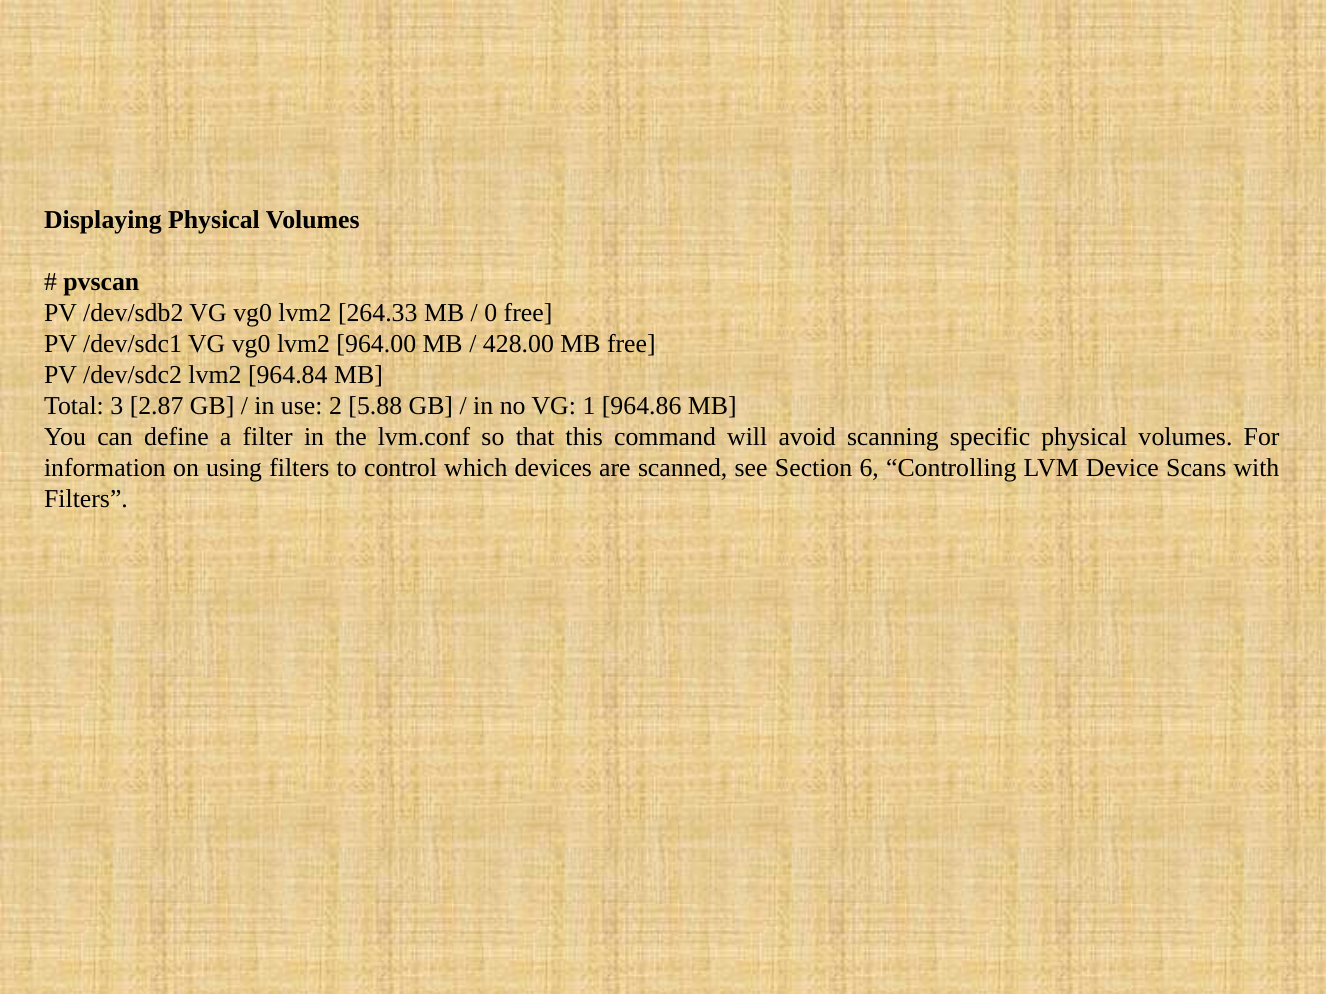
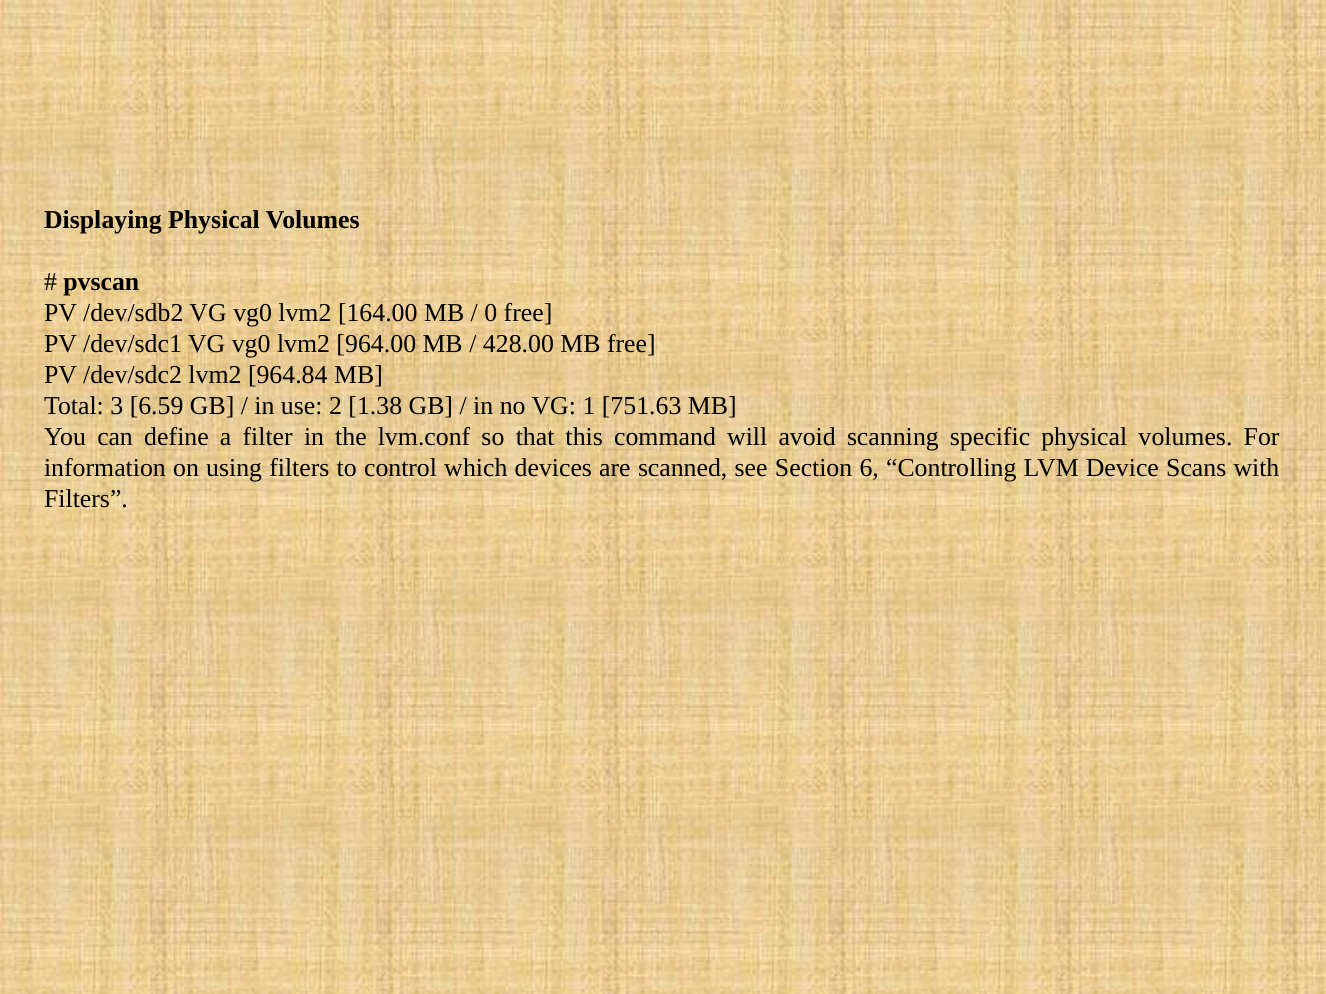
264.33: 264.33 -> 164.00
2.87: 2.87 -> 6.59
5.88: 5.88 -> 1.38
964.86: 964.86 -> 751.63
